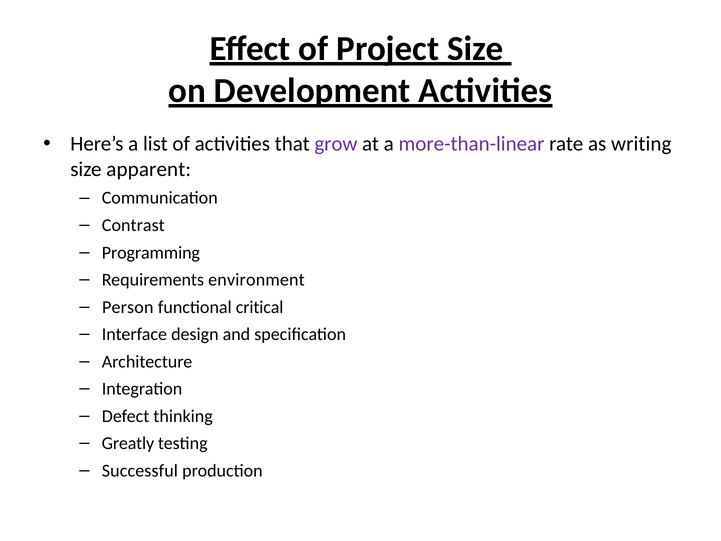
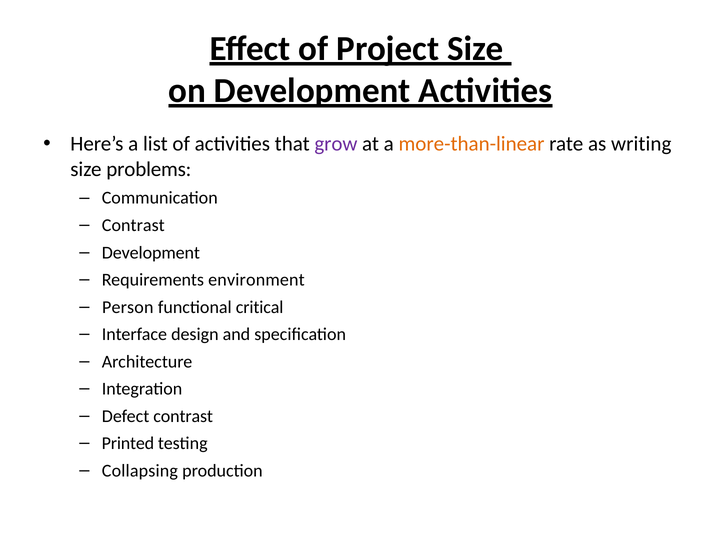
more-than-linear colour: purple -> orange
apparent: apparent -> problems
Programming at (151, 252): Programming -> Development
Defect thinking: thinking -> contrast
Greatly: Greatly -> Printed
Successful: Successful -> Collapsing
